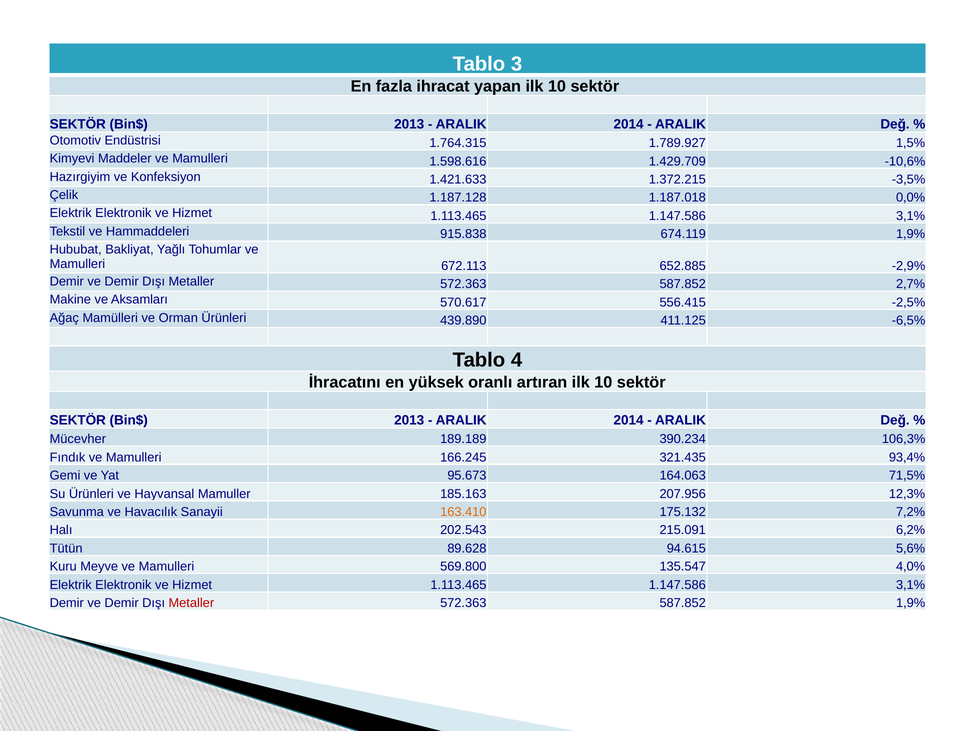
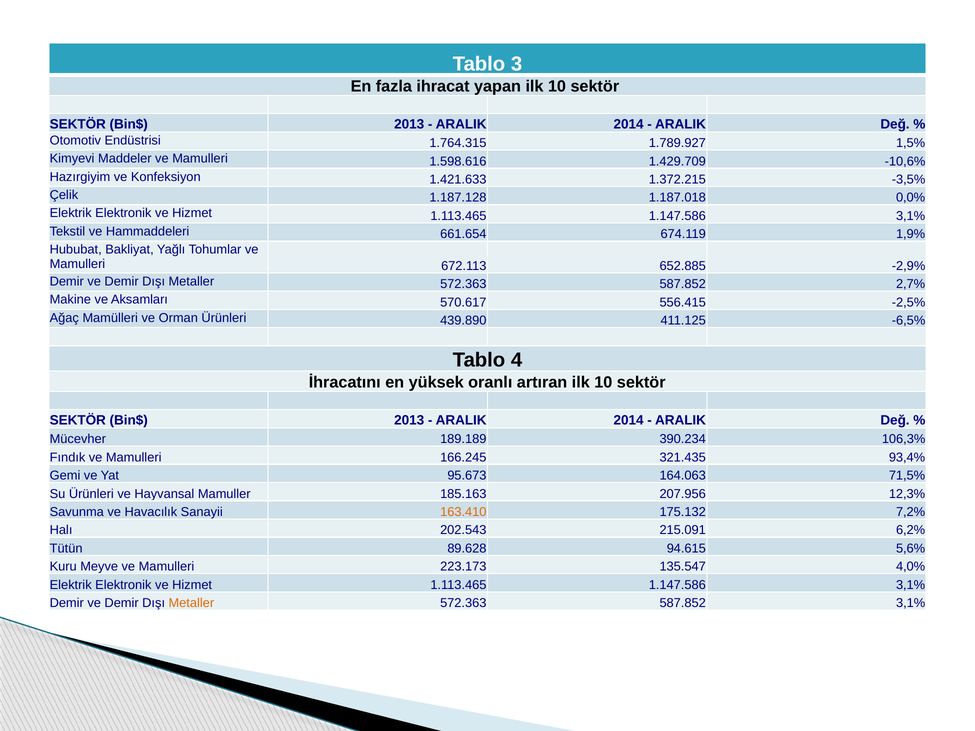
915.838: 915.838 -> 661.654
569.800: 569.800 -> 223.173
Metaller at (191, 603) colour: red -> orange
587.852 1,9%: 1,9% -> 3,1%
